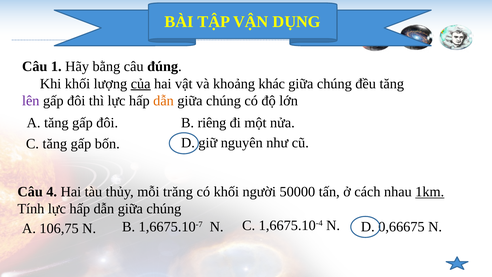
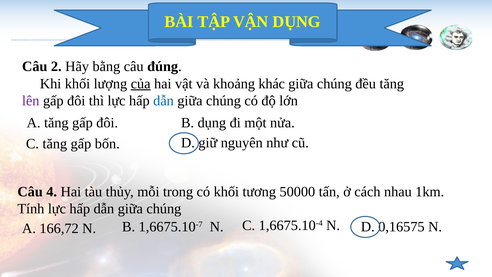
1: 1 -> 2
dẫn at (163, 101) colour: orange -> blue
B riêng: riêng -> dụng
trăng: trăng -> trong
người: người -> tương
1km underline: present -> none
106,75: 106,75 -> 166,72
0,66675: 0,66675 -> 0,16575
